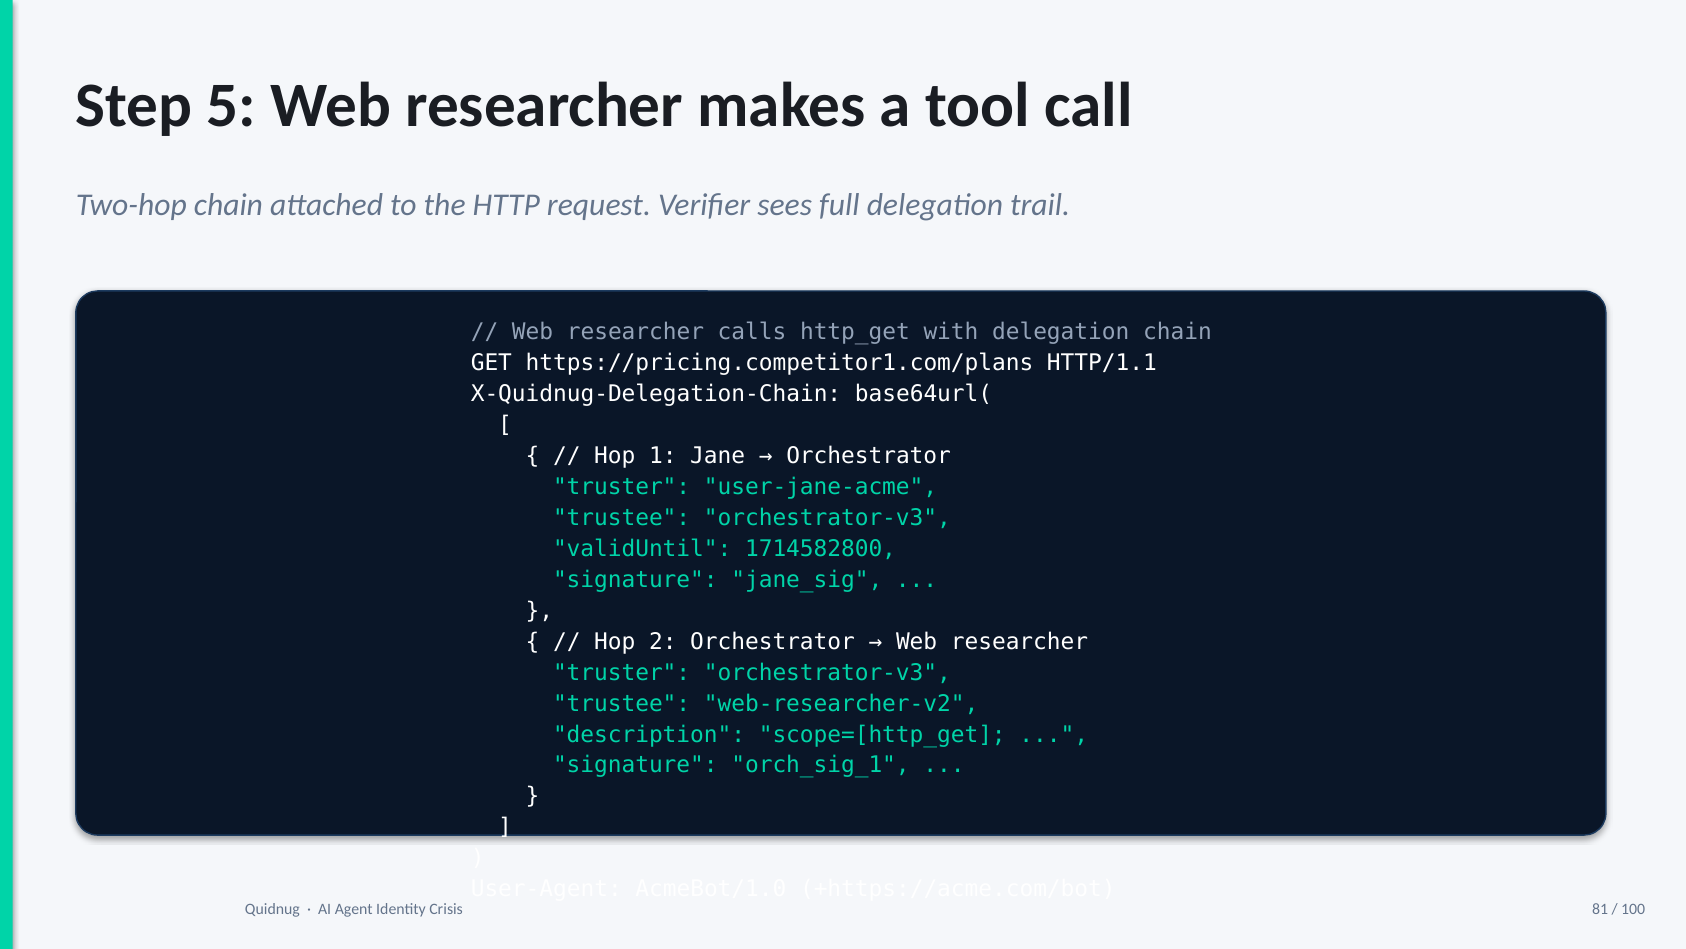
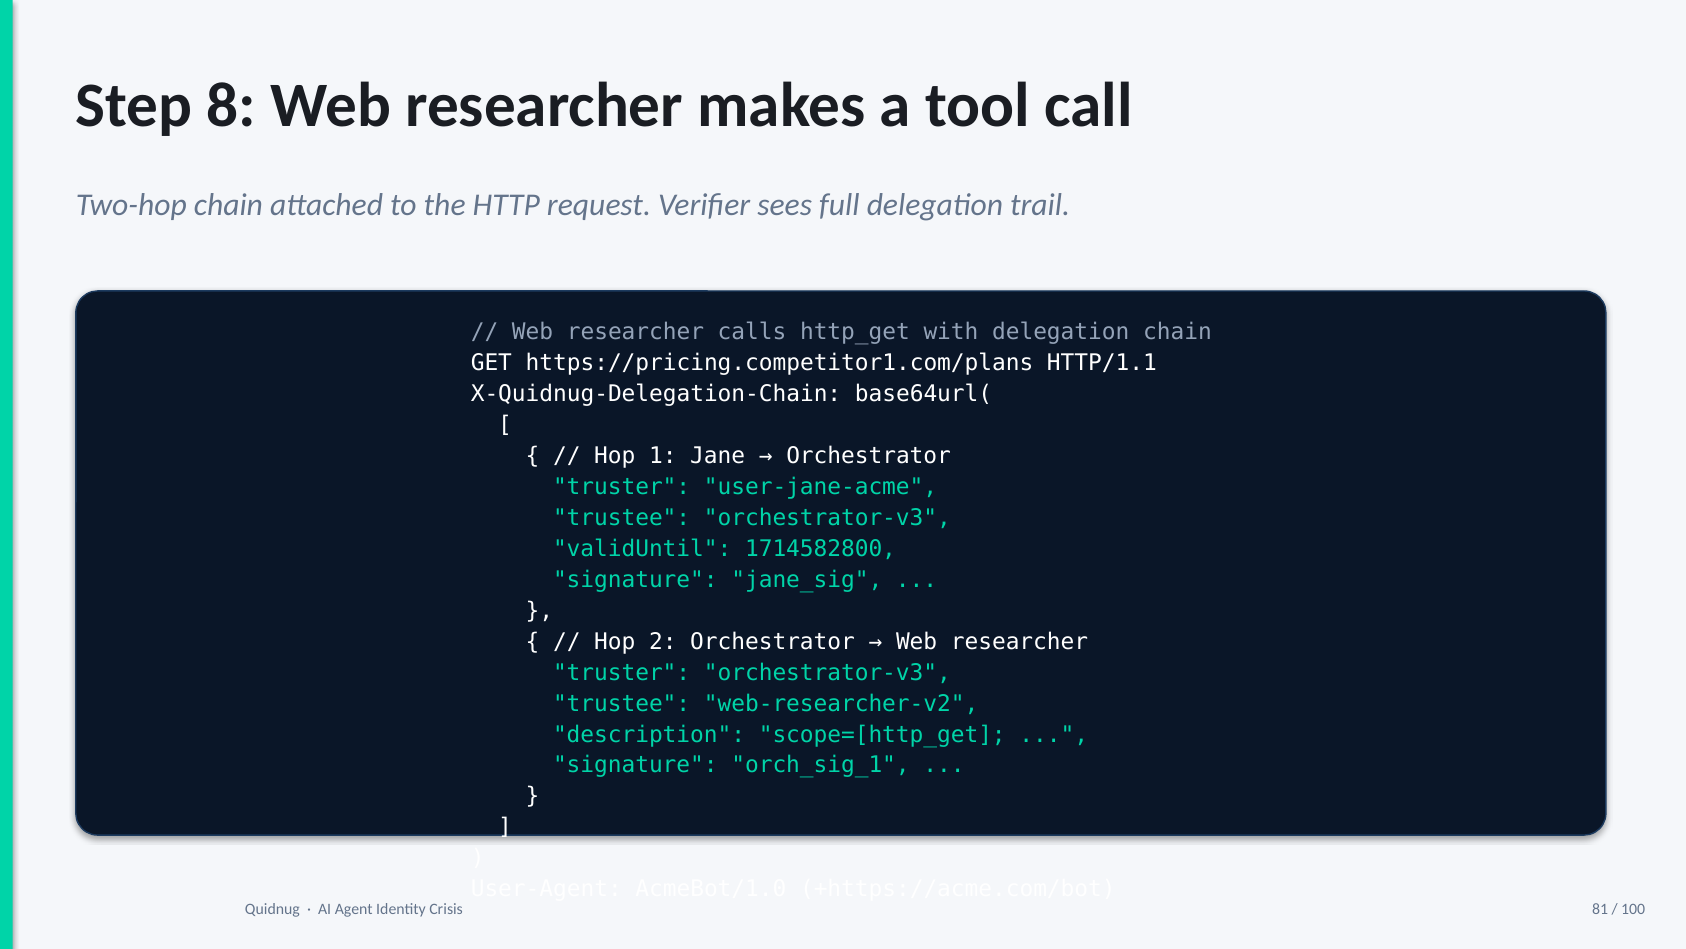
5: 5 -> 8
